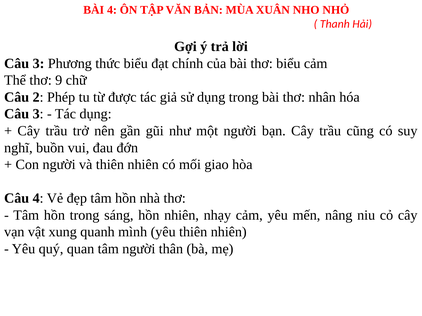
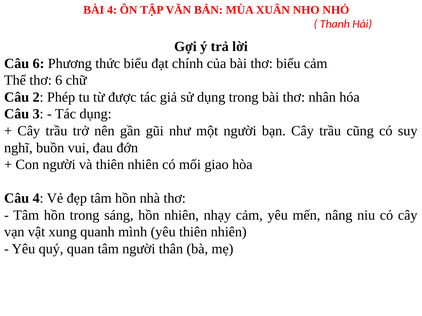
3 at (38, 64): 3 -> 6
thơ 9: 9 -> 6
